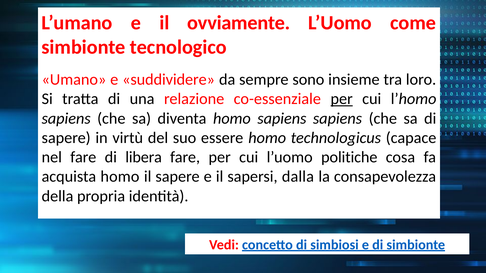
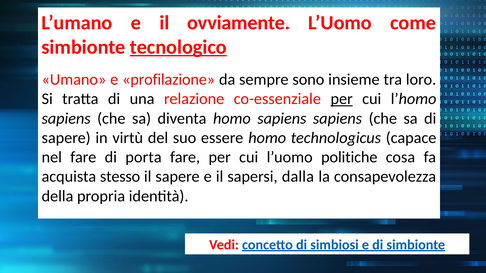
tecnologico underline: none -> present
suddividere: suddividere -> profilazione
libera: libera -> porta
acquista homo: homo -> stesso
